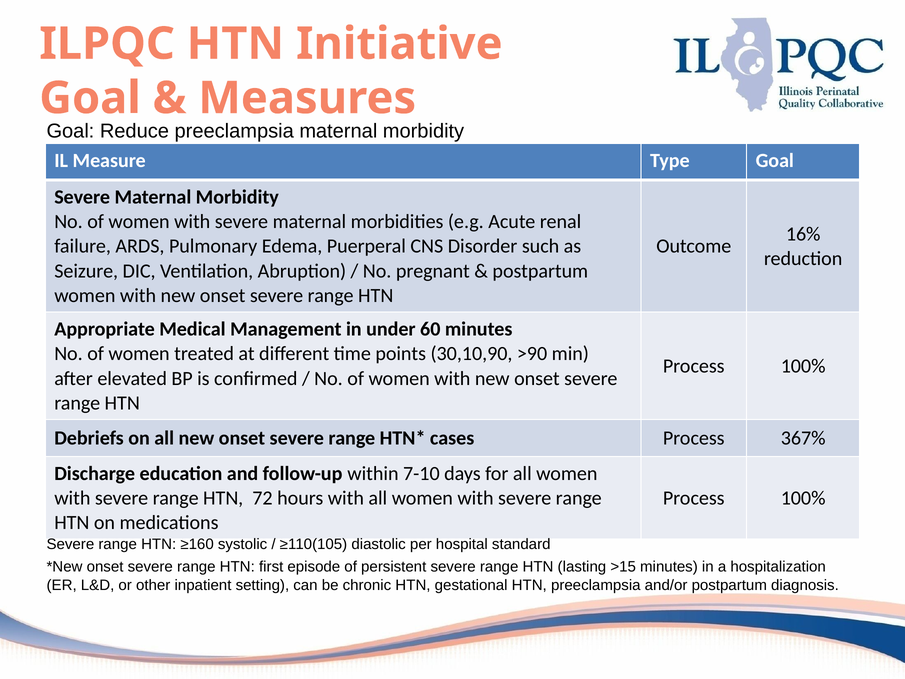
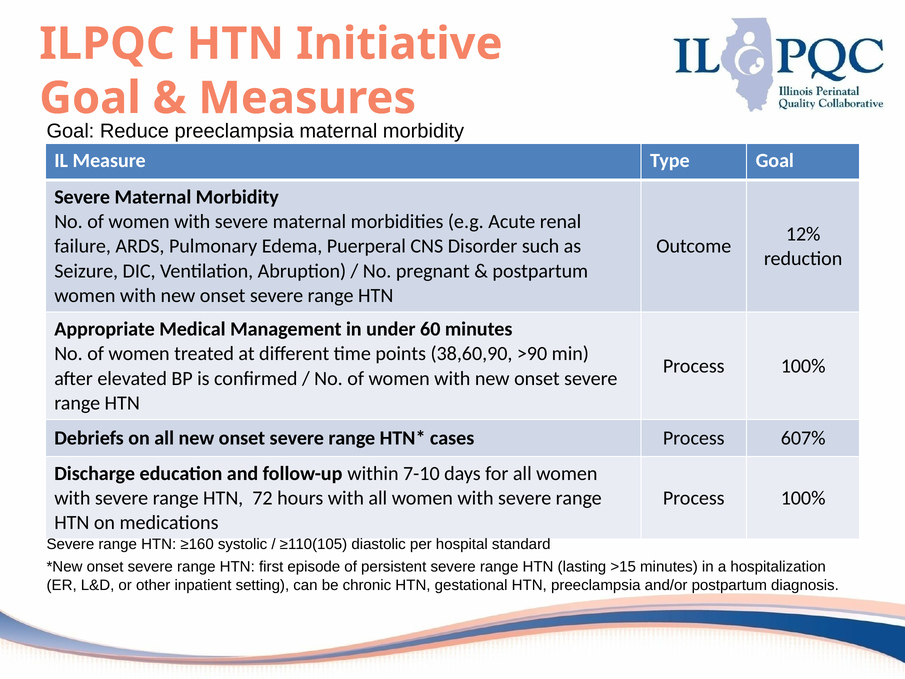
16%: 16% -> 12%
30,10,90: 30,10,90 -> 38,60,90
367%: 367% -> 607%
